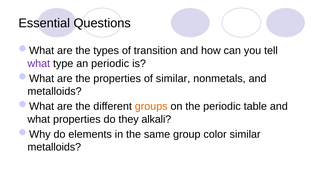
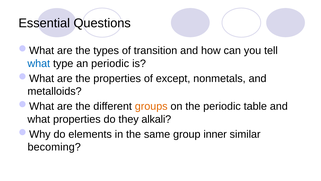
what at (39, 63) colour: purple -> blue
of similar: similar -> except
color: color -> inner
metalloids at (54, 147): metalloids -> becoming
